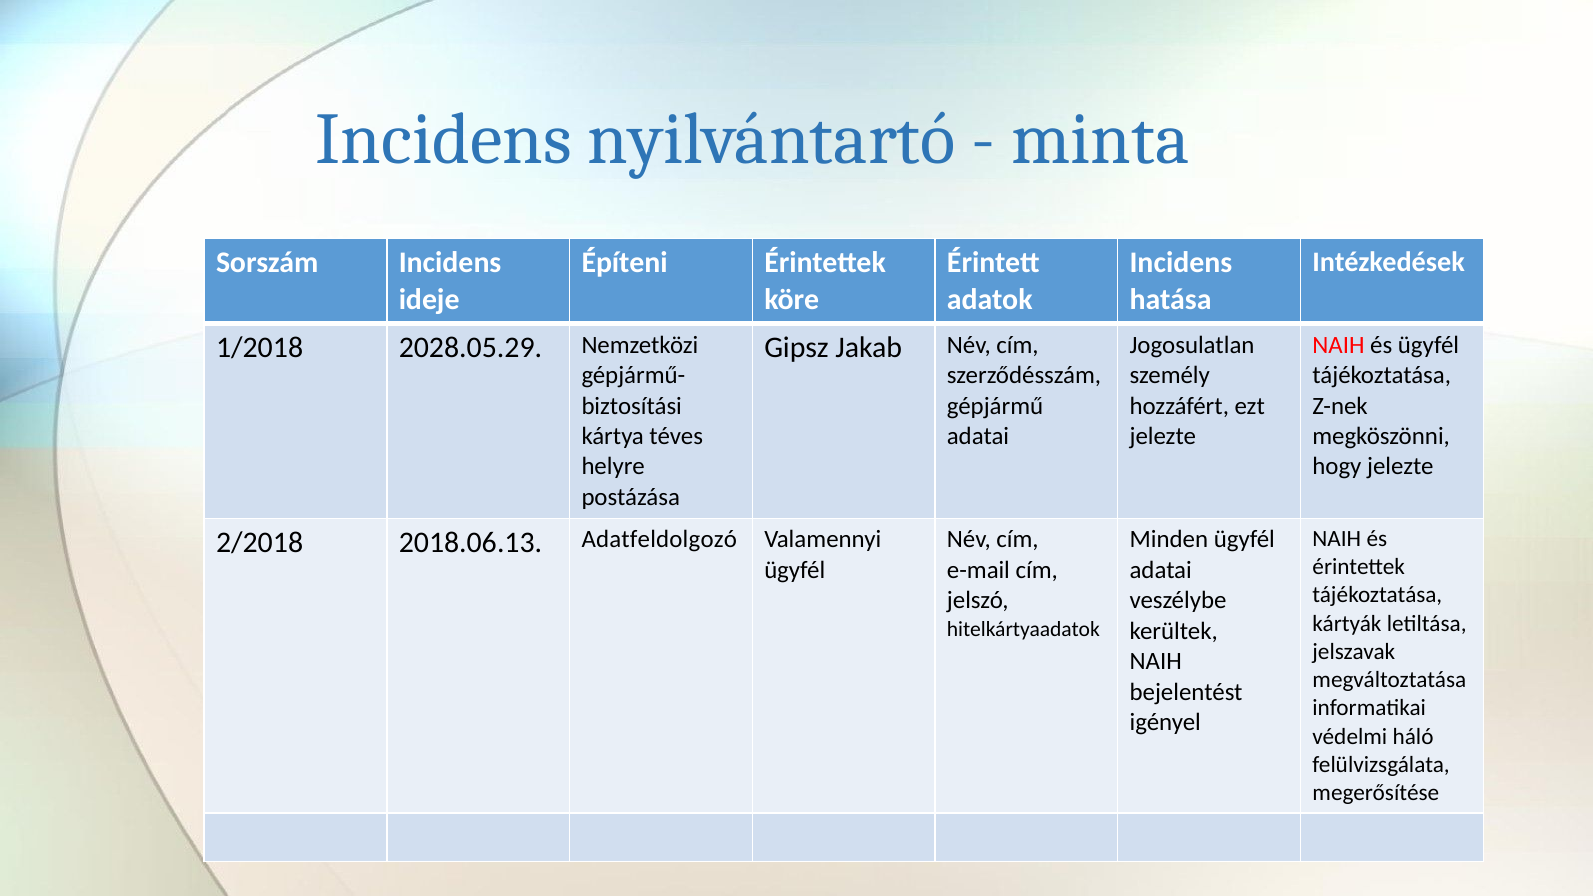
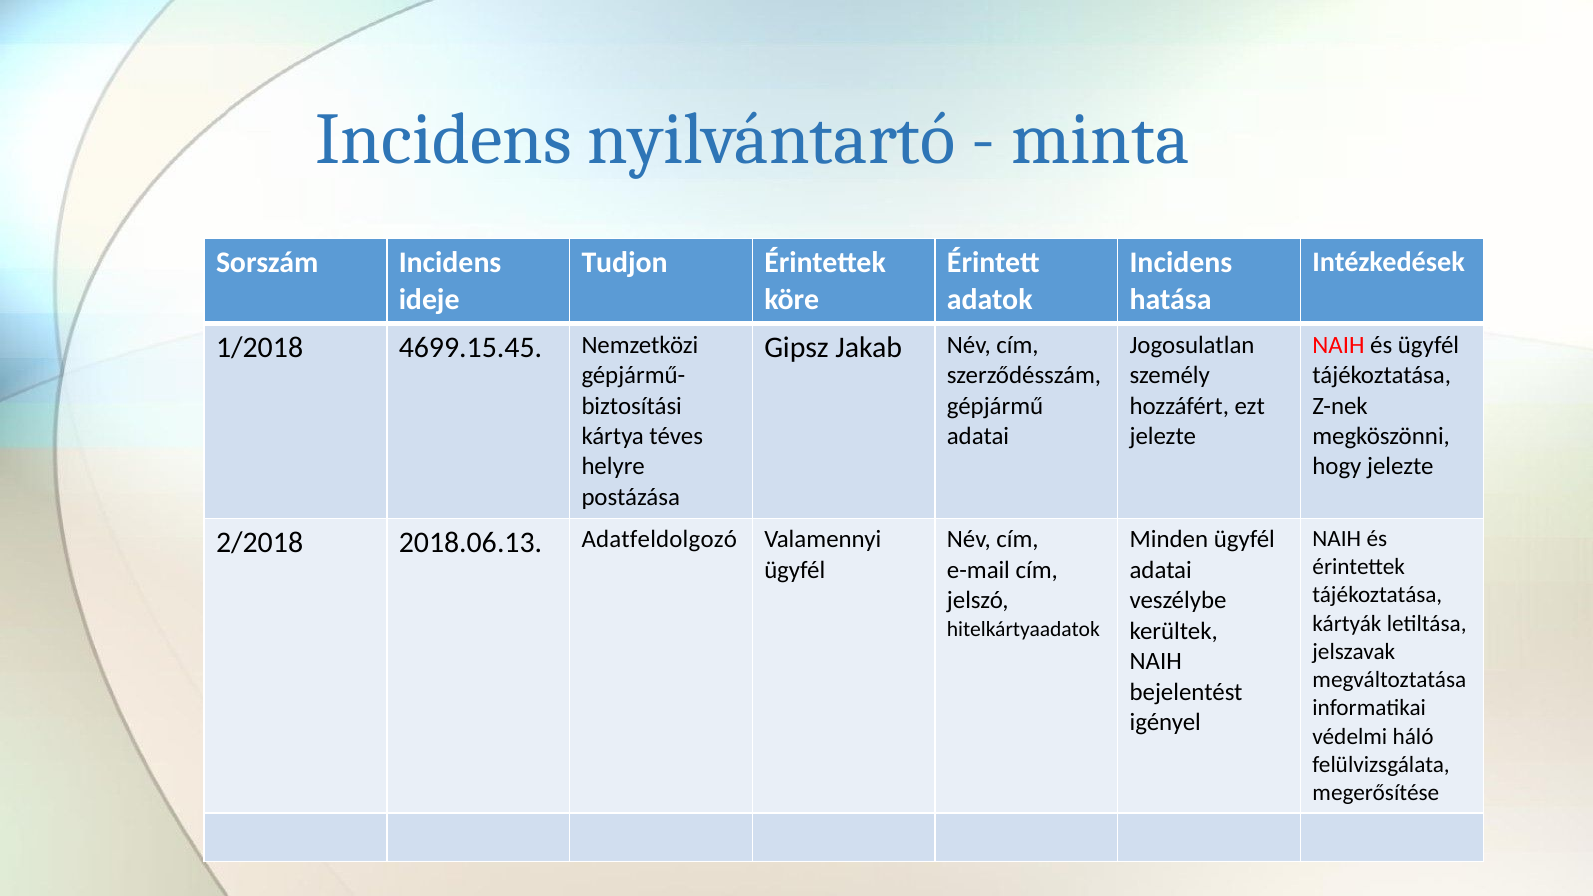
Építeni: Építeni -> Tudjon
2028.05.29: 2028.05.29 -> 4699.15.45
